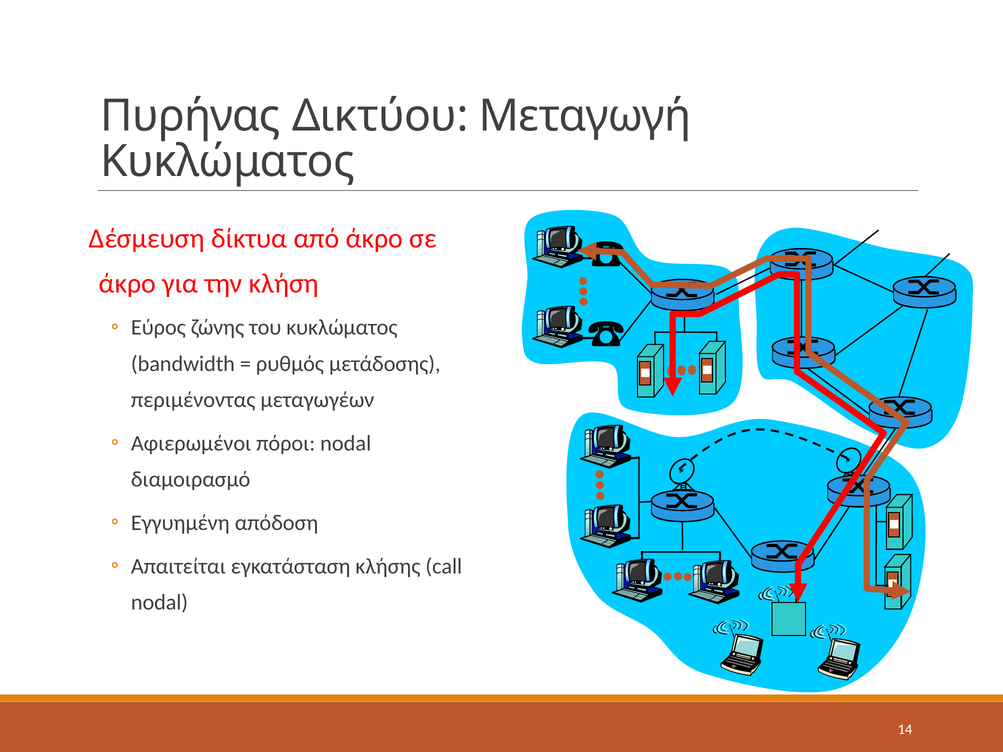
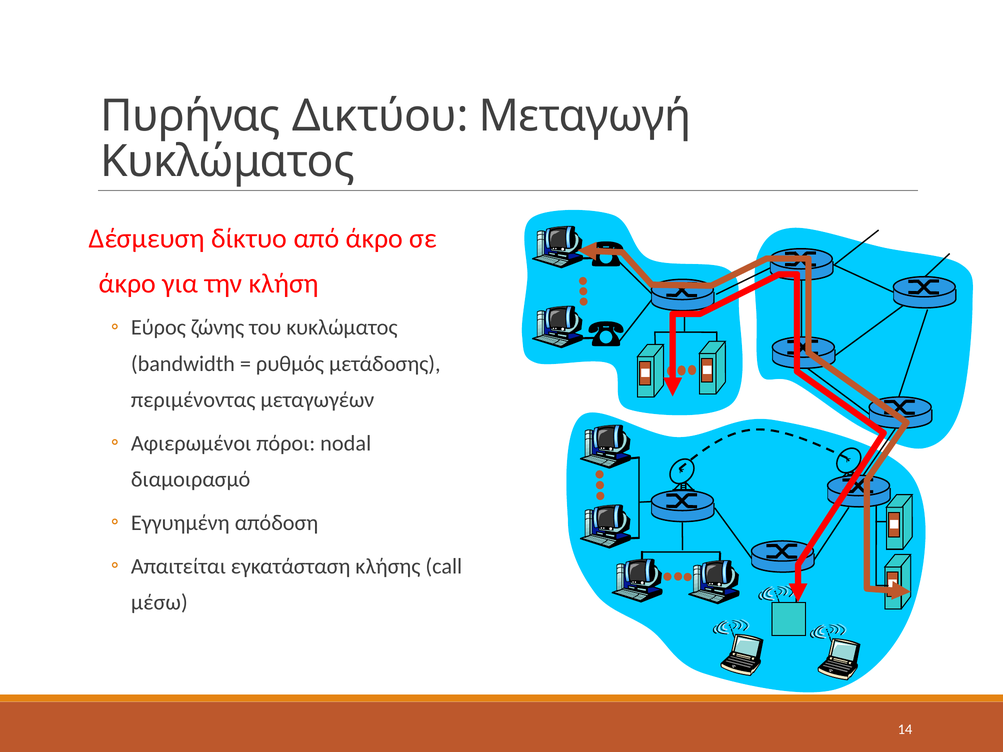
δίκτυα: δίκτυα -> δίκτυο
nodal at (160, 603): nodal -> μέσω
